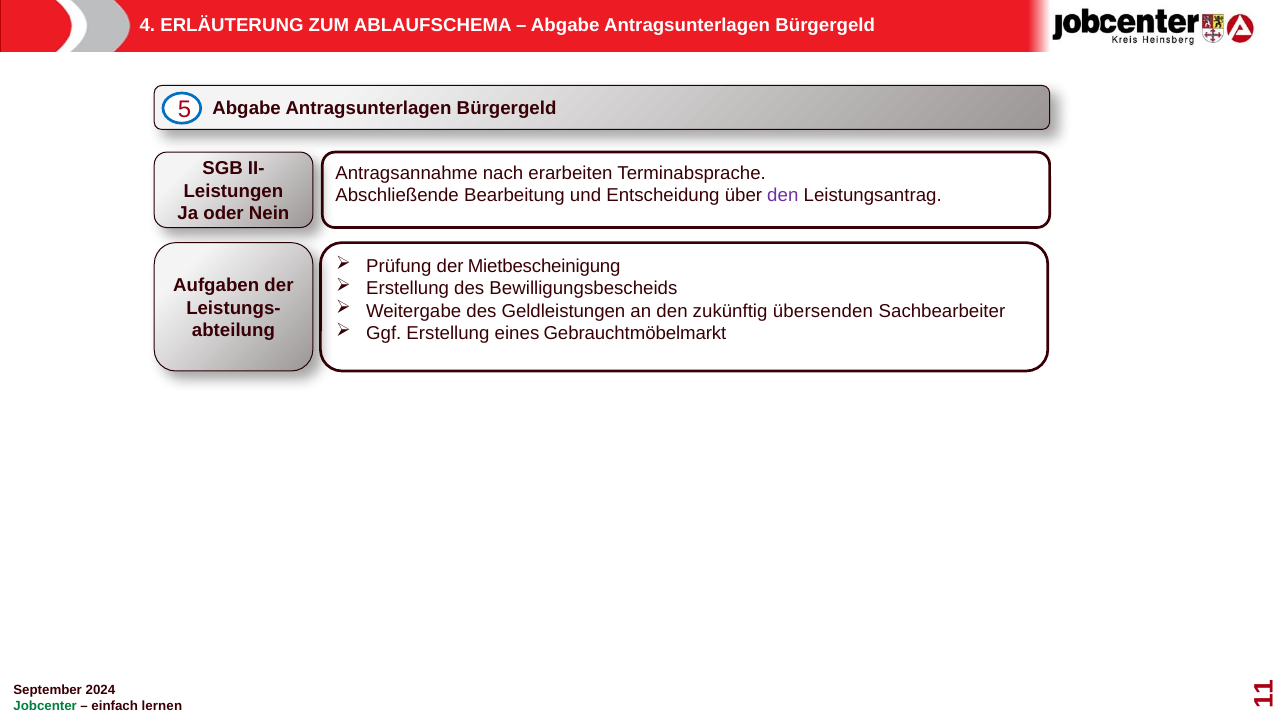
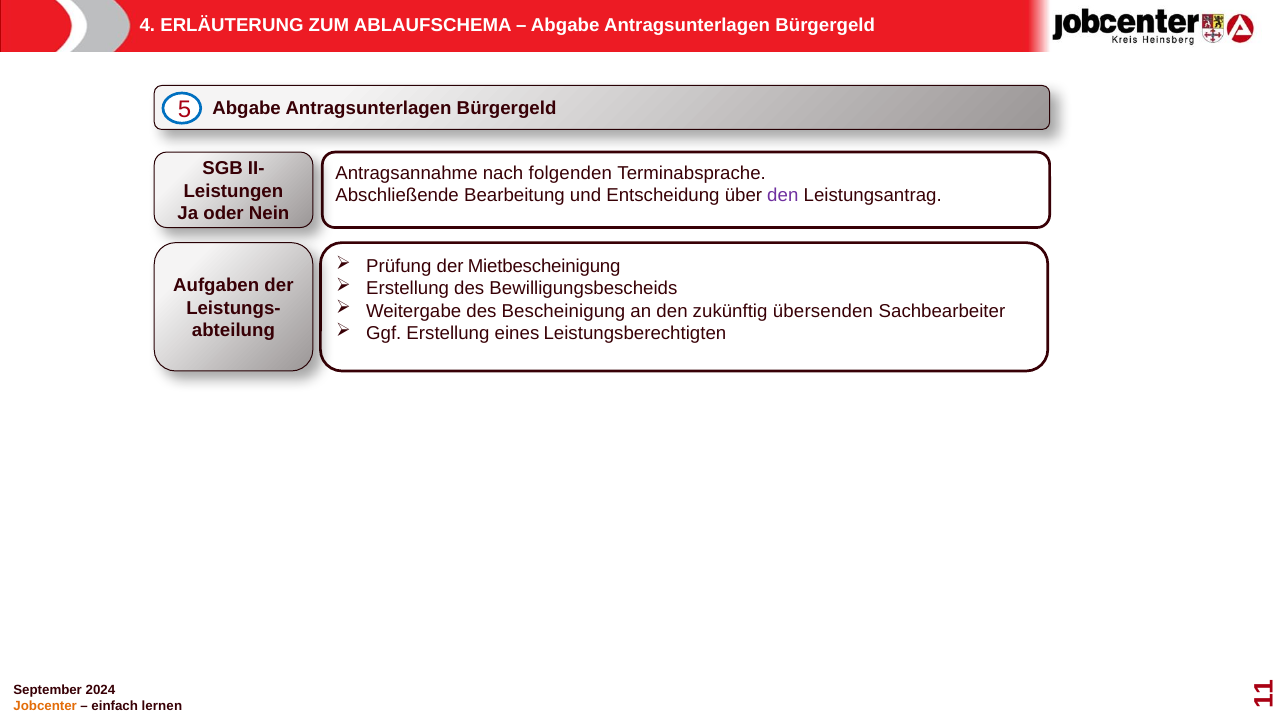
erarbeiten: erarbeiten -> folgenden
Geldleistungen: Geldleistungen -> Bescheinigung
Gebrauchtmöbelmarkt: Gebrauchtmöbelmarkt -> Leistungsberechtigten
Jobcenter colour: green -> orange
